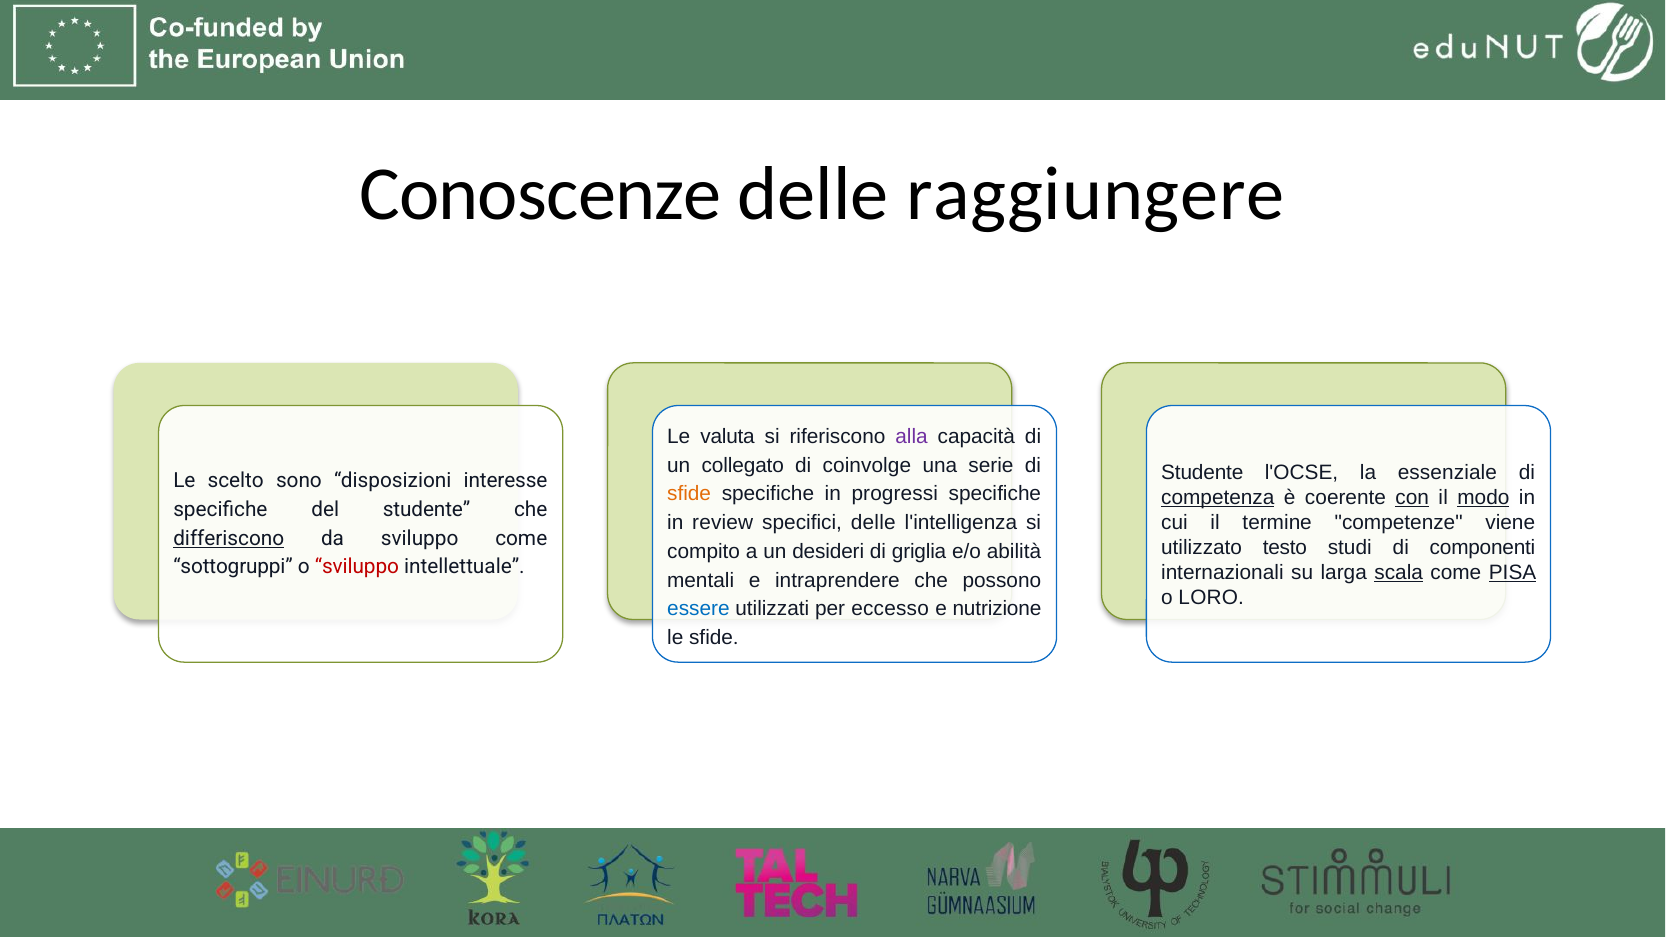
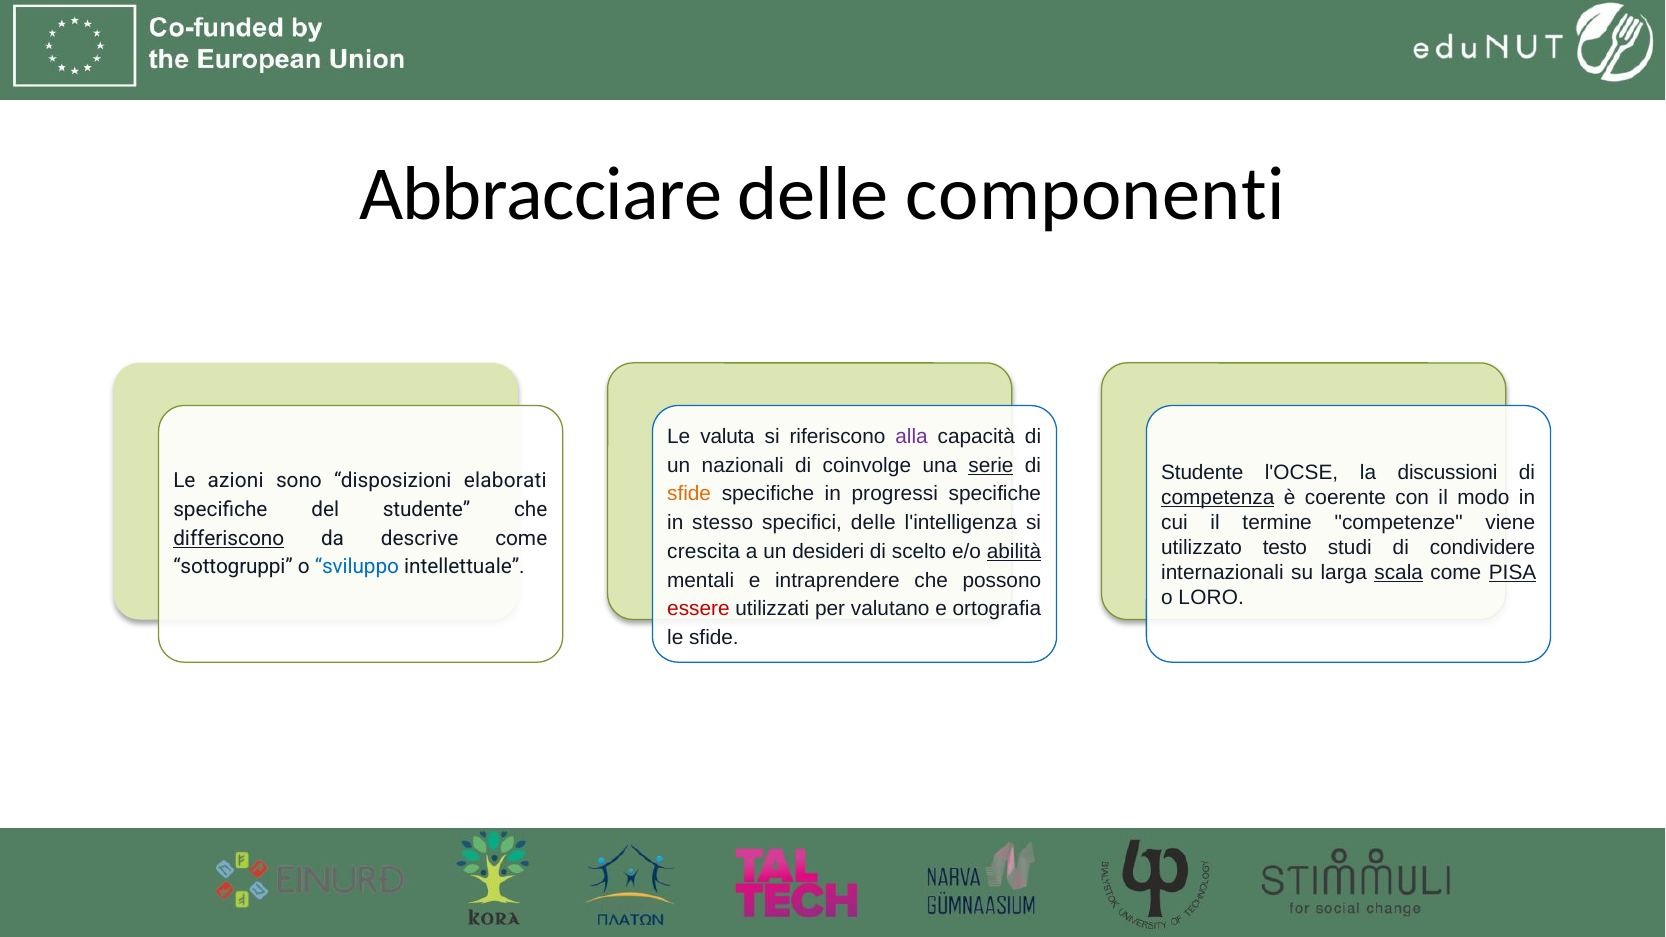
Conoscenze: Conoscenze -> Abbracciare
raggiungere: raggiungere -> componenti
collegato: collegato -> nazionali
serie underline: none -> present
essenziale: essenziale -> discussioni
scelto: scelto -> azioni
interesse: interesse -> elaborati
con underline: present -> none
modo underline: present -> none
review: review -> stesso
da sviluppo: sviluppo -> descrive
componenti: componenti -> condividere
compito: compito -> crescita
griglia: griglia -> scelto
abilità underline: none -> present
sviluppo at (357, 567) colour: red -> blue
essere colour: blue -> red
eccesso: eccesso -> valutano
nutrizione: nutrizione -> ortografia
